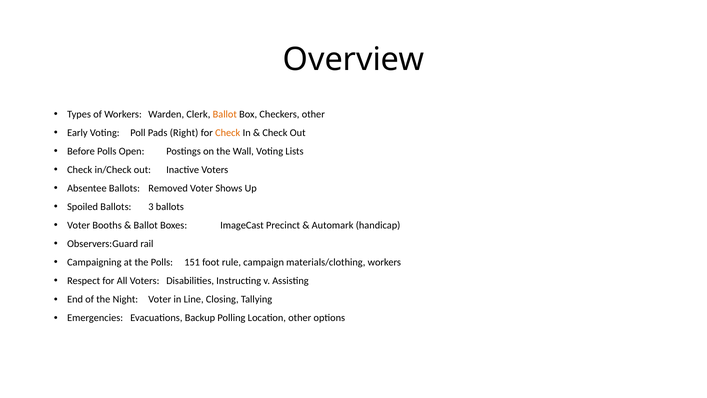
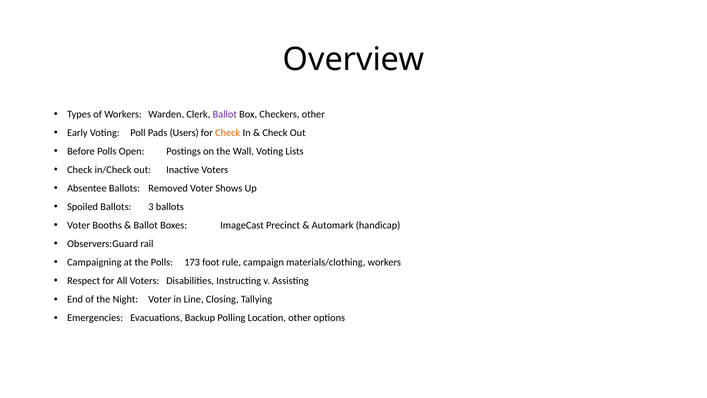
Ballot at (225, 114) colour: orange -> purple
Right: Right -> Users
151: 151 -> 173
